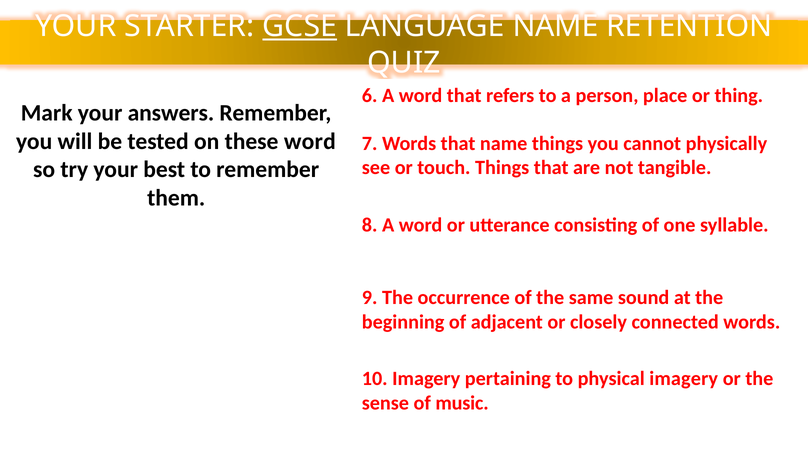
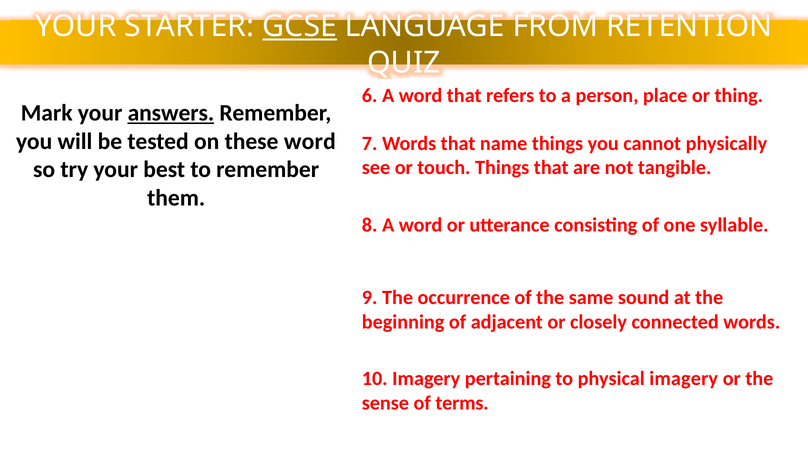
LANGUAGE NAME: NAME -> FROM
answers underline: none -> present
music: music -> terms
